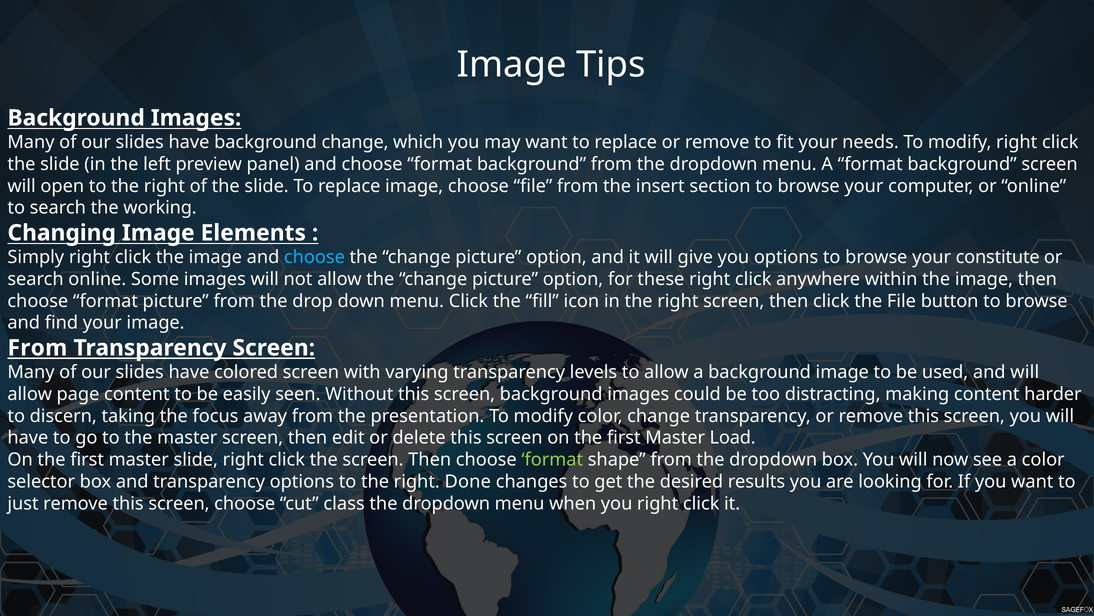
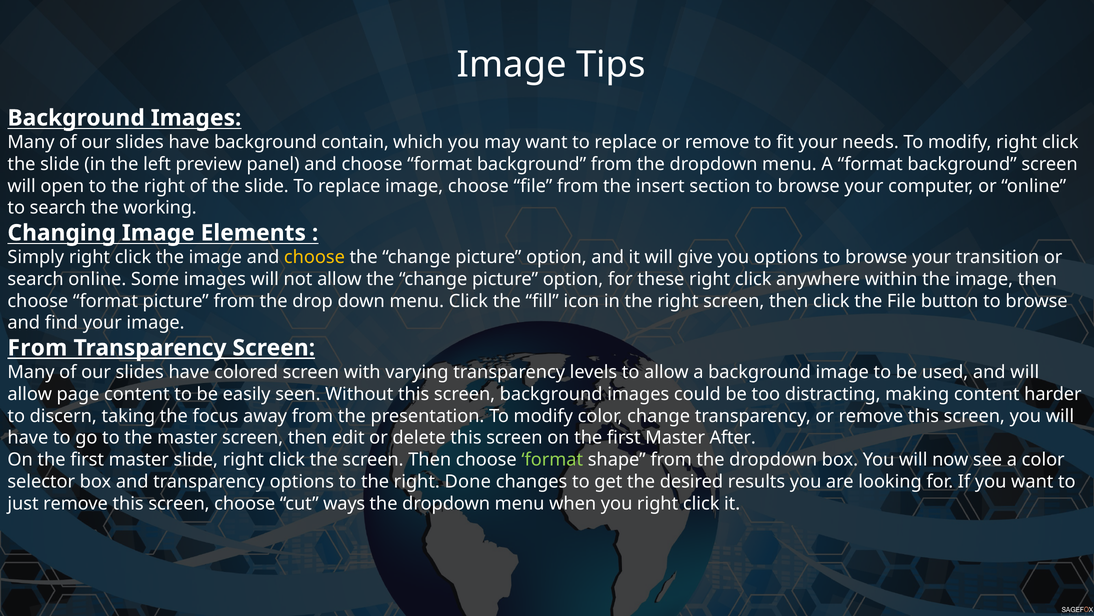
background change: change -> contain
choose at (314, 257) colour: light blue -> yellow
constitute: constitute -> transition
Load: Load -> After
class: class -> ways
